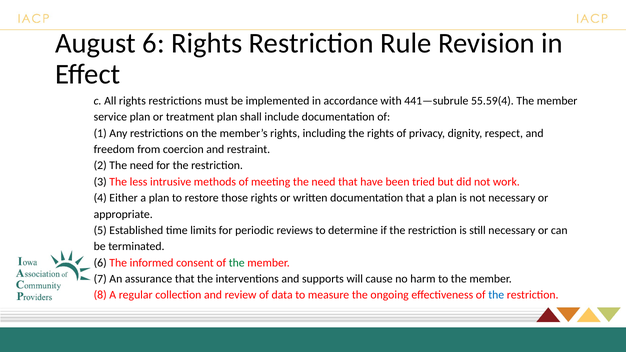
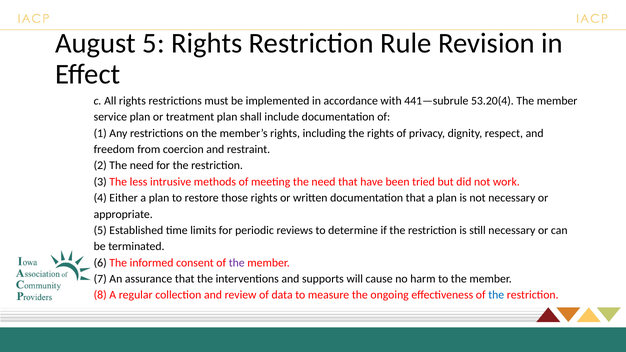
August 6: 6 -> 5
55.59(4: 55.59(4 -> 53.20(4
the at (237, 263) colour: green -> purple
